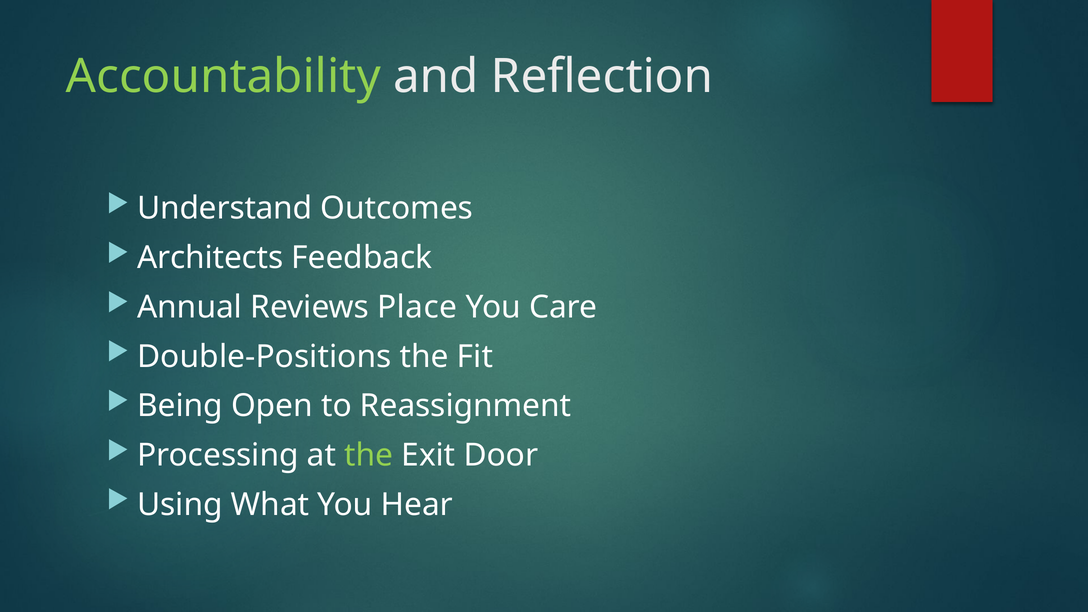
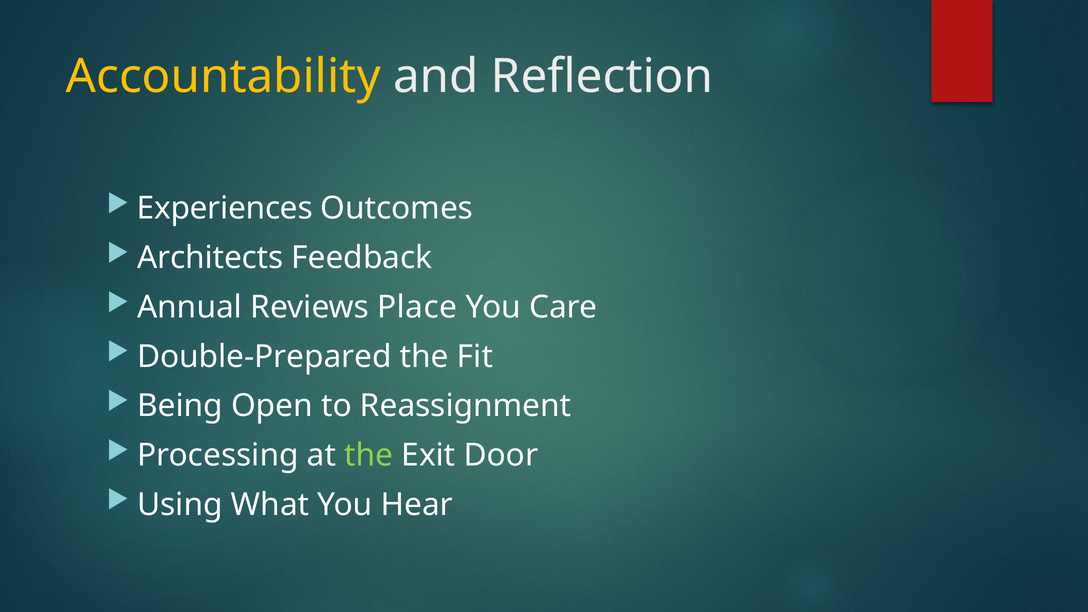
Accountability colour: light green -> yellow
Understand: Understand -> Experiences
Double-Positions: Double-Positions -> Double-Prepared
